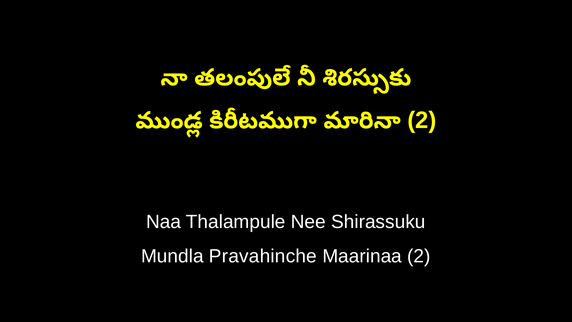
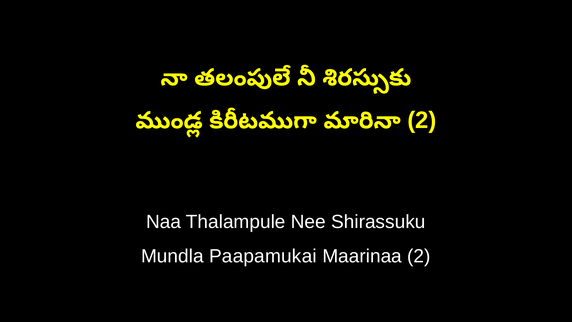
Pravahinche: Pravahinche -> Paapamukai
